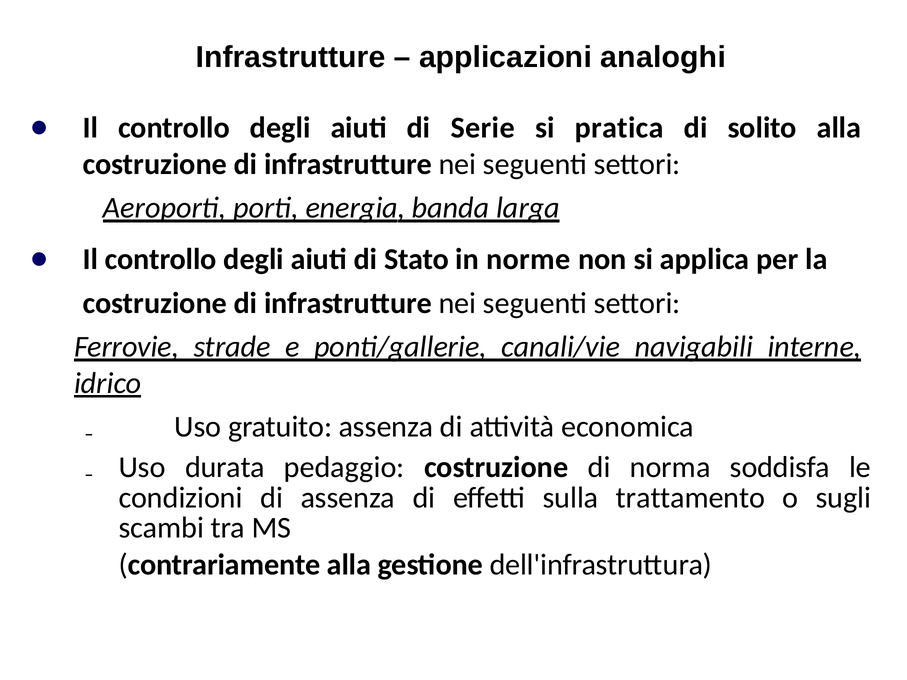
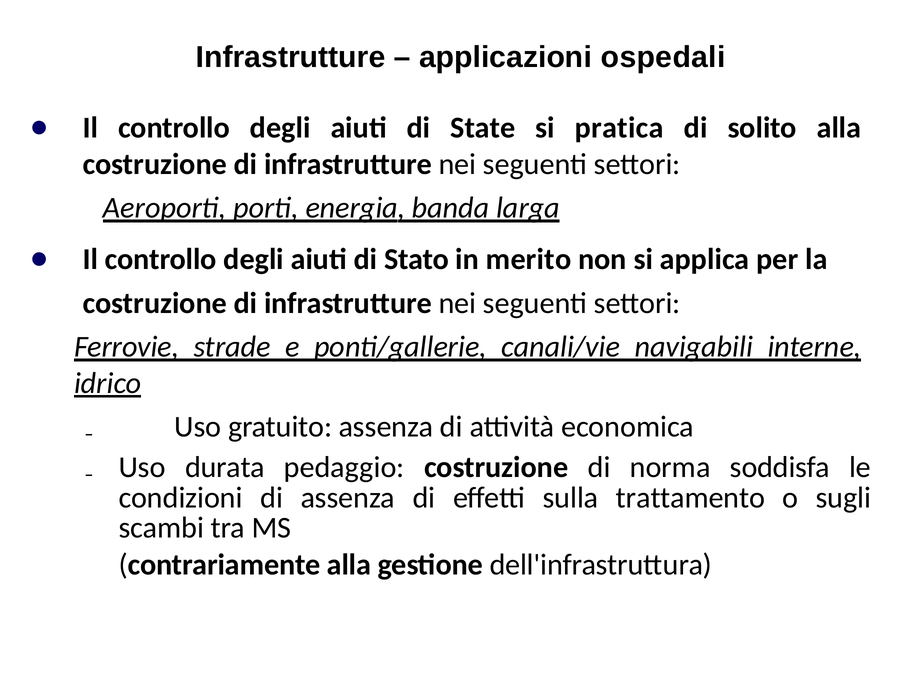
analoghi: analoghi -> ospedali
Serie: Serie -> State
norme: norme -> merito
